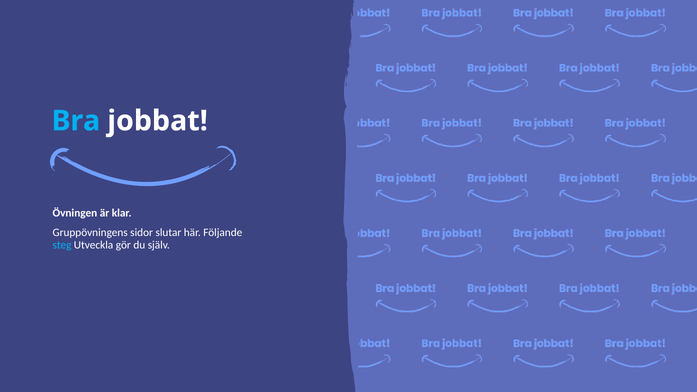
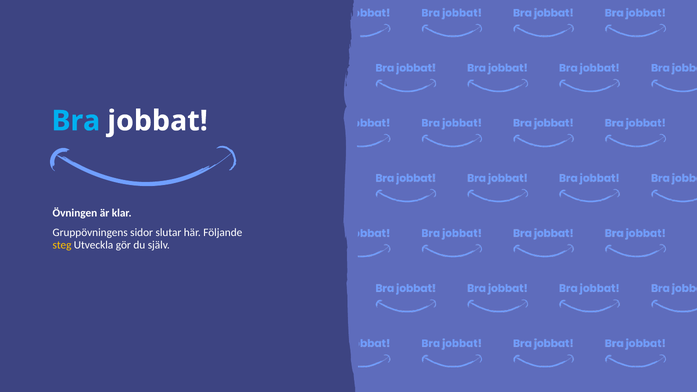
steg colour: light blue -> yellow
